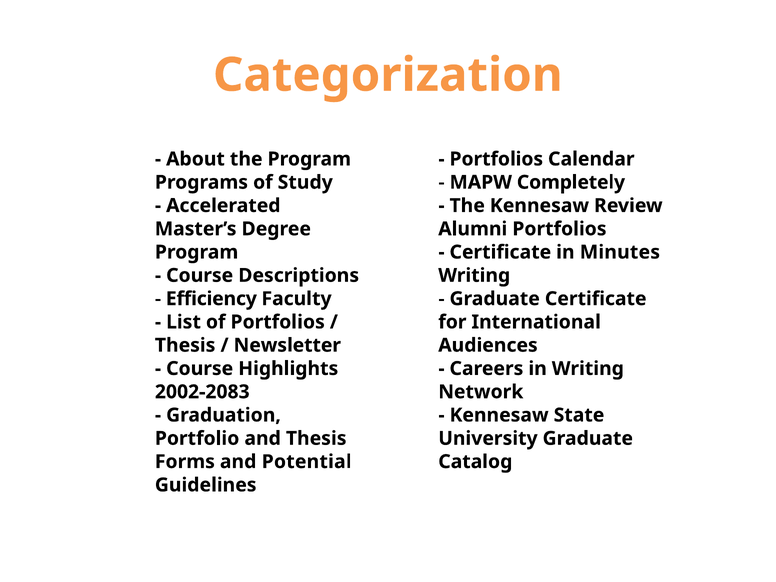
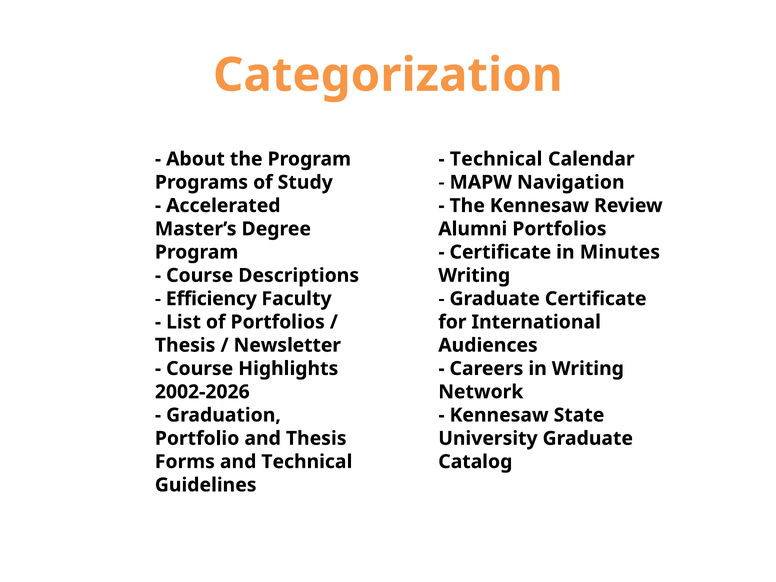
Portfolios at (496, 159): Portfolios -> Technical
Completely: Completely -> Navigation
2002-2083: 2002-2083 -> 2002-2026
and Potential: Potential -> Technical
